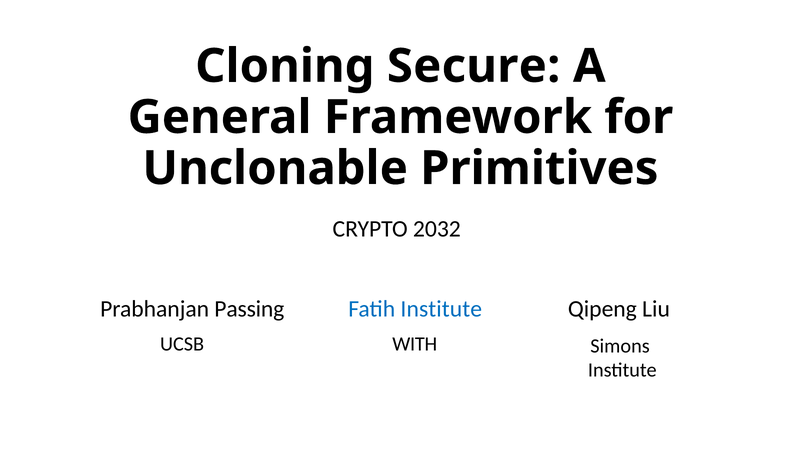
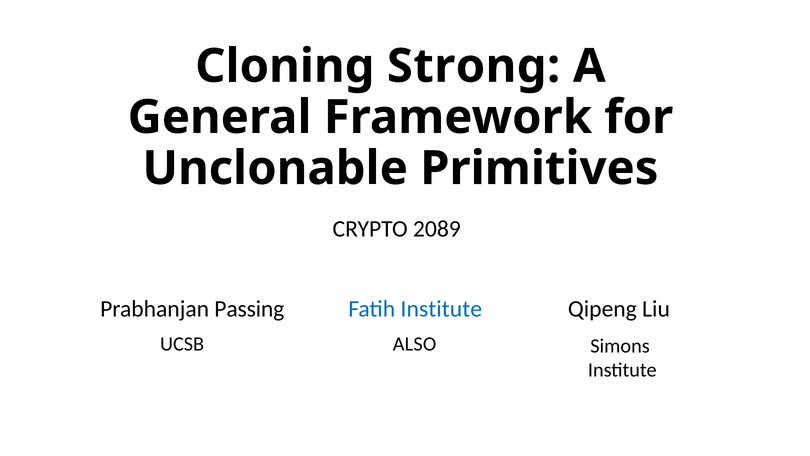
Secure: Secure -> Strong
2032: 2032 -> 2089
WITH: WITH -> ALSO
